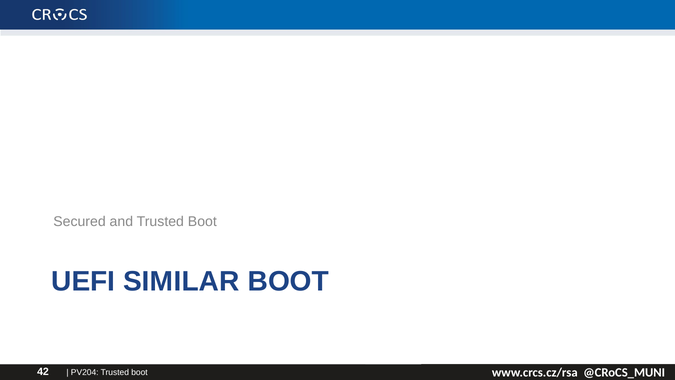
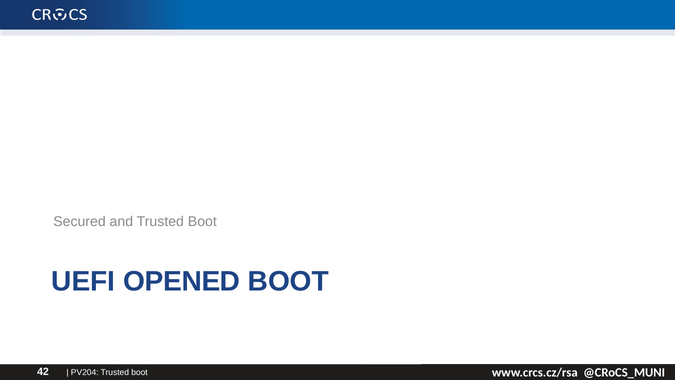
SIMILAR: SIMILAR -> OPENED
